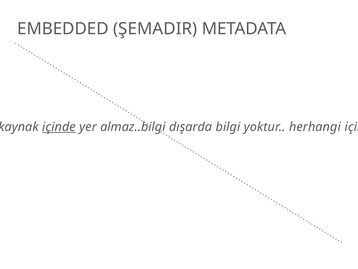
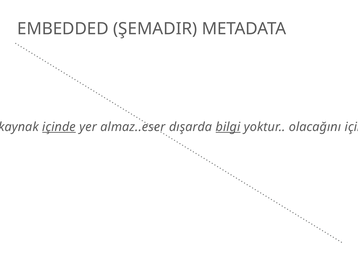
almaz..bilgi: almaz..bilgi -> almaz..eser
bilgi underline: none -> present
herhangi: herhangi -> olacağını
